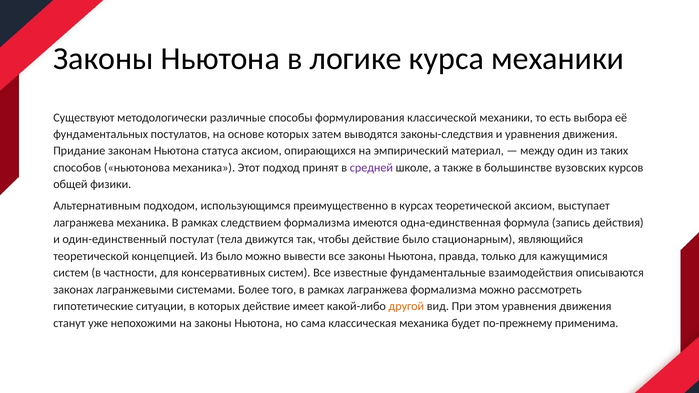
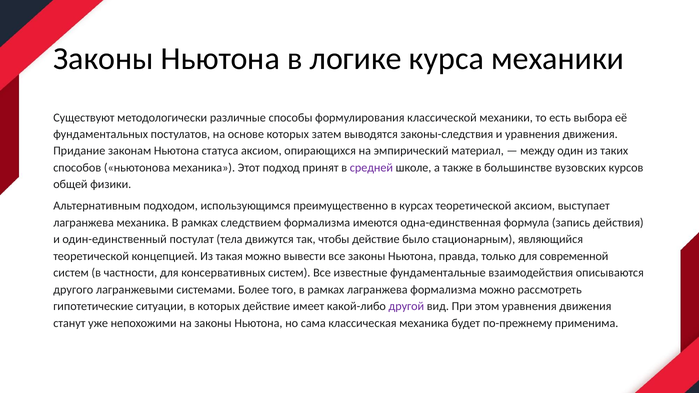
Из было: было -> такая
кажущимися: кажущимися -> современной
законах: законах -> другого
другой colour: orange -> purple
